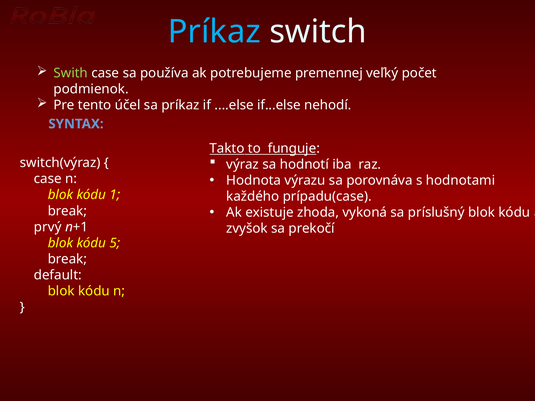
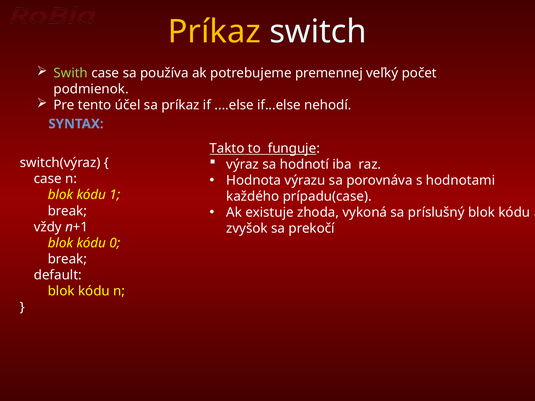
Príkaz at (214, 32) colour: light blue -> yellow
prvý: prvý -> vždy
5: 5 -> 0
